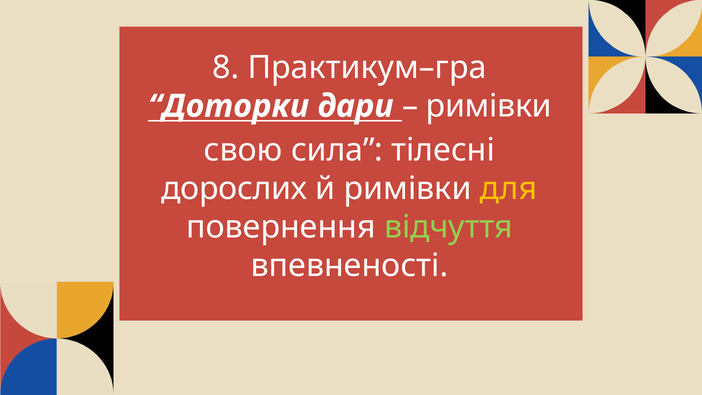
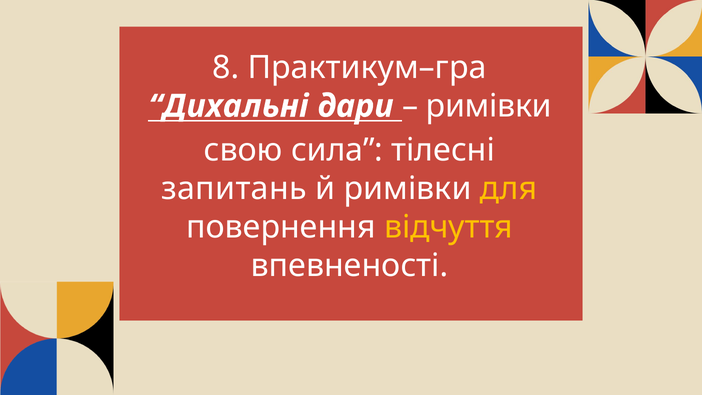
Доторки: Доторки -> Дихальні
дорослих: дорослих -> запитань
відчуття colour: light green -> yellow
